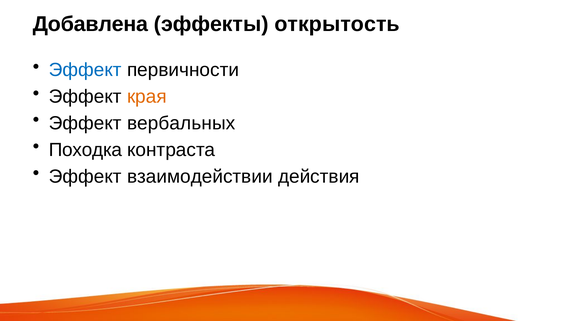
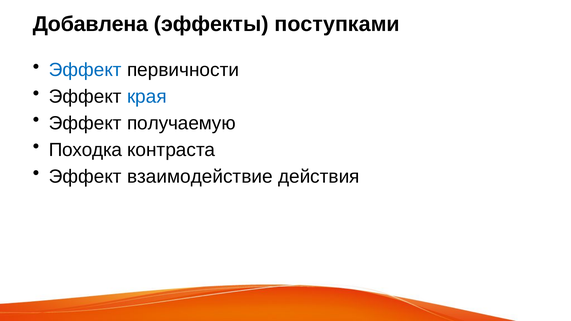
открытость: открытость -> поступками
края colour: orange -> blue
вербальных: вербальных -> получаемую
взаимодействии: взаимодействии -> взаимодействие
